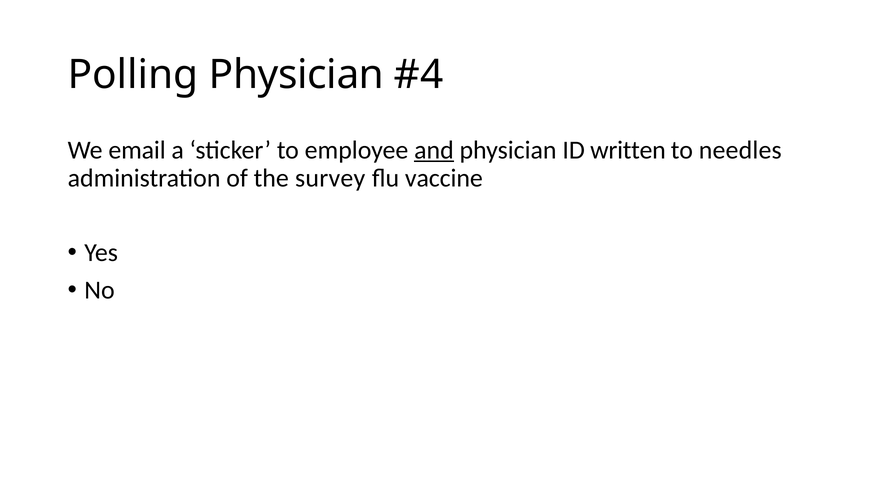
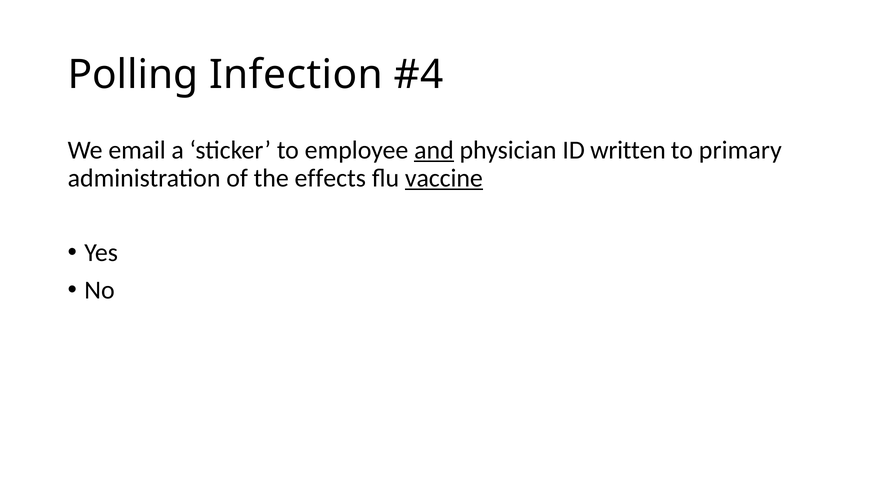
Polling Physician: Physician -> Infection
needles: needles -> primary
survey: survey -> effects
vaccine underline: none -> present
